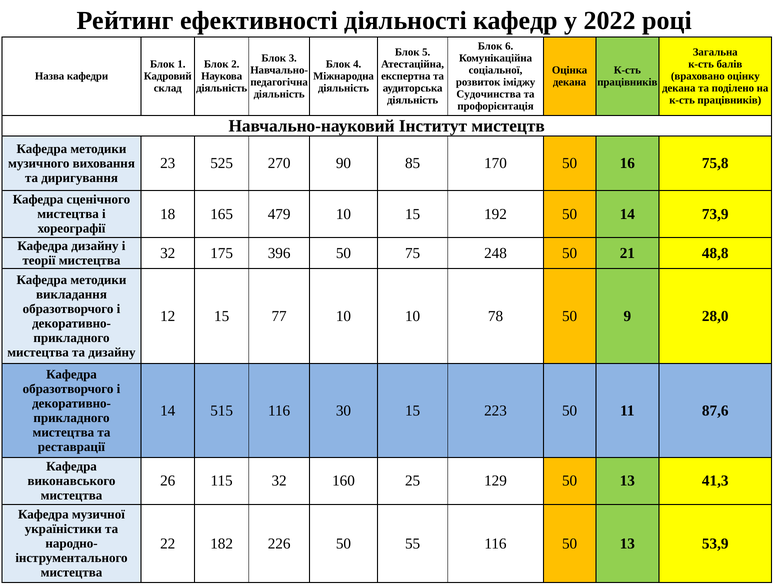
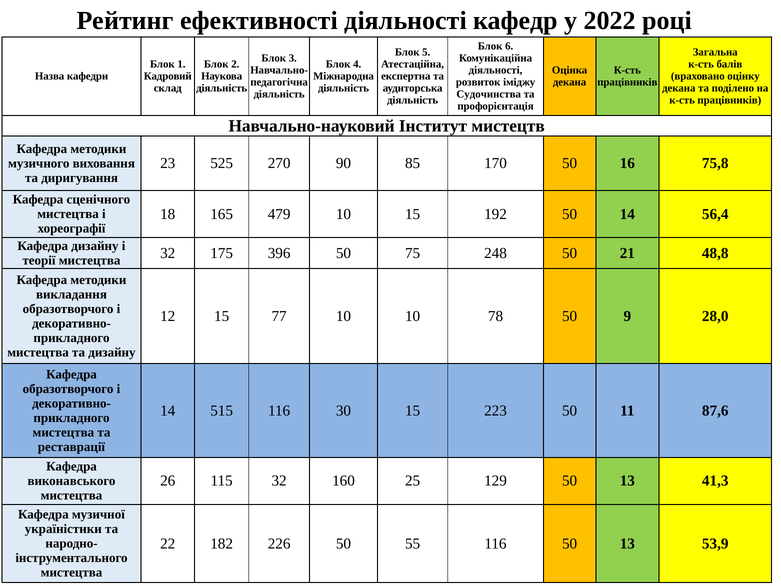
соціальної at (496, 70): соціальної -> діяльності
73,9: 73,9 -> 56,4
